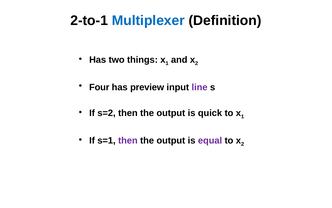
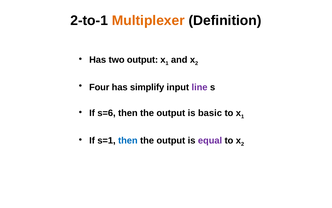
Multiplexer colour: blue -> orange
two things: things -> output
preview: preview -> simplify
s=2: s=2 -> s=6
quick: quick -> basic
then at (128, 140) colour: purple -> blue
